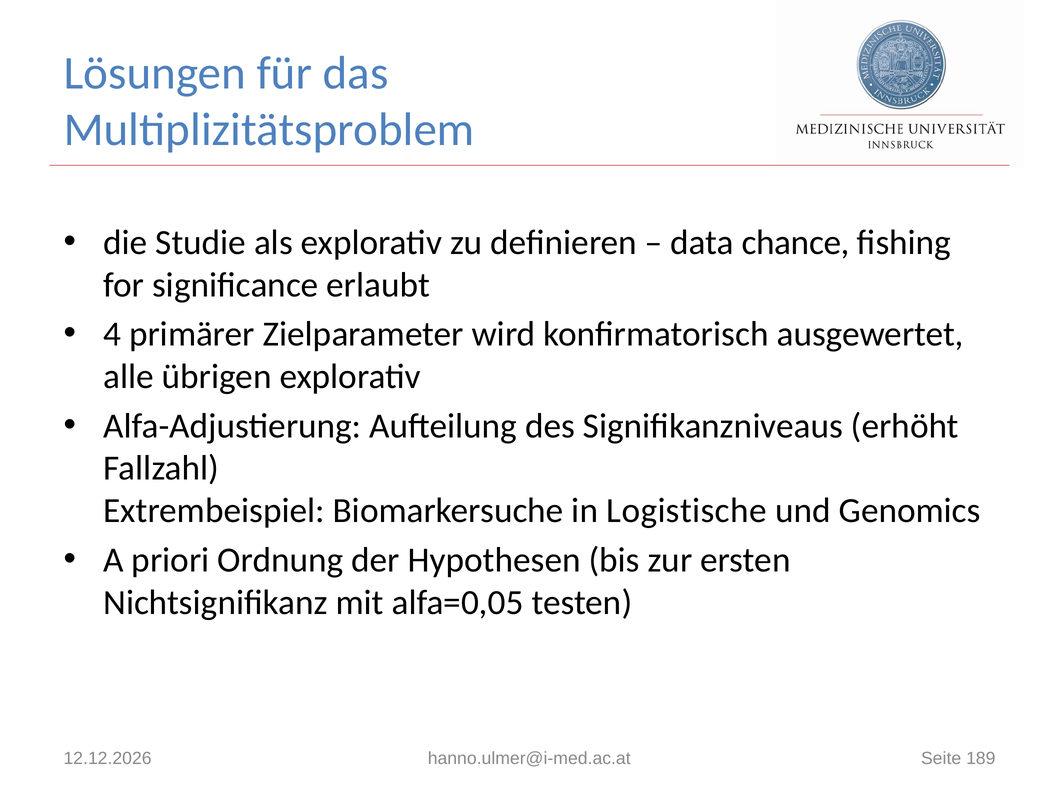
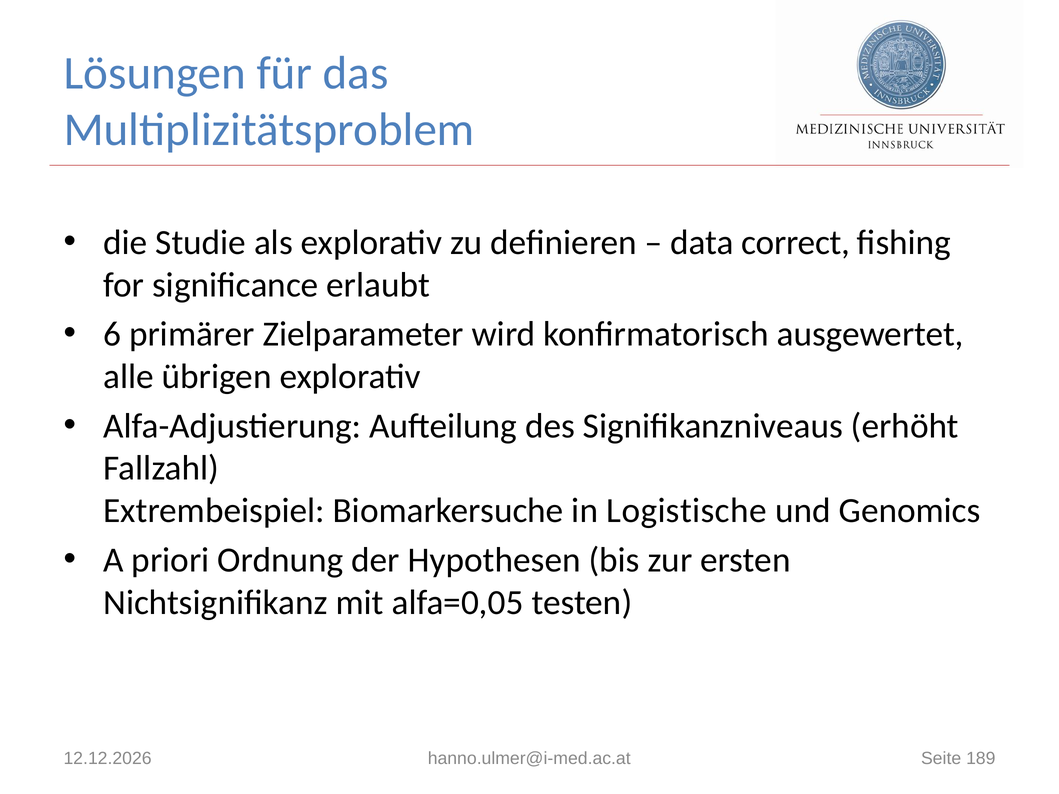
chance: chance -> correct
4: 4 -> 6
